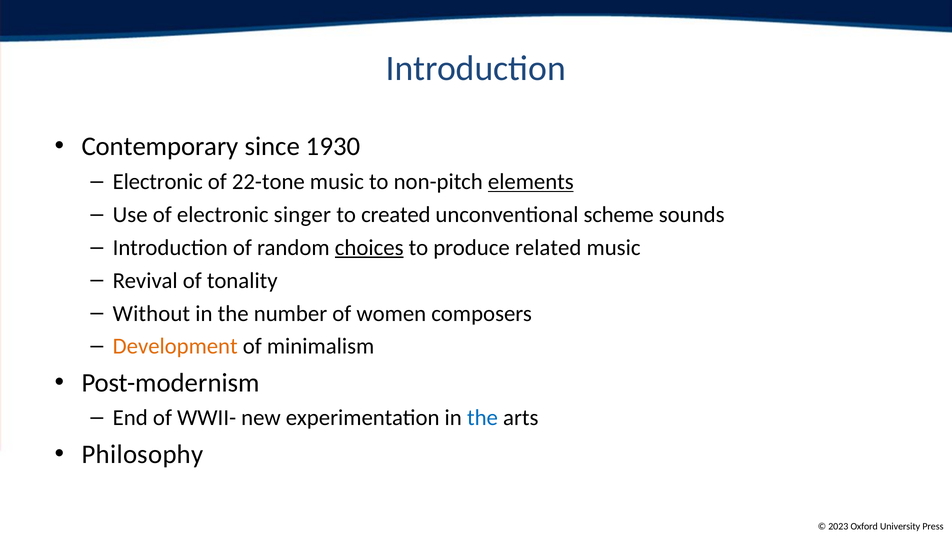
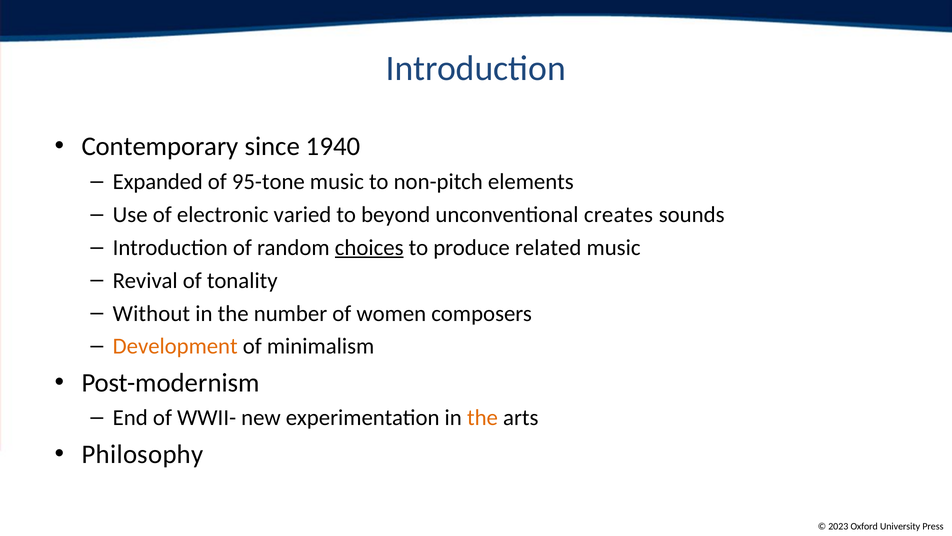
1930: 1930 -> 1940
Electronic at (158, 182): Electronic -> Expanded
22-tone: 22-tone -> 95-tone
elements underline: present -> none
singer: singer -> varied
created: created -> beyond
scheme: scheme -> creates
the at (482, 418) colour: blue -> orange
